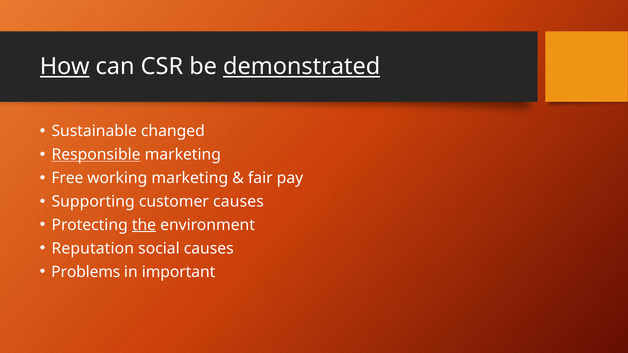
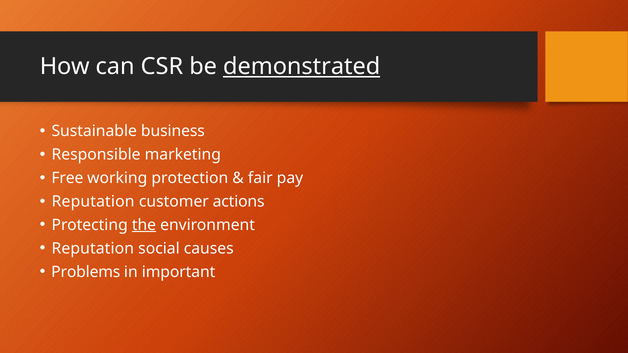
How underline: present -> none
changed: changed -> business
Responsible underline: present -> none
working marketing: marketing -> protection
Supporting at (93, 202): Supporting -> Reputation
customer causes: causes -> actions
